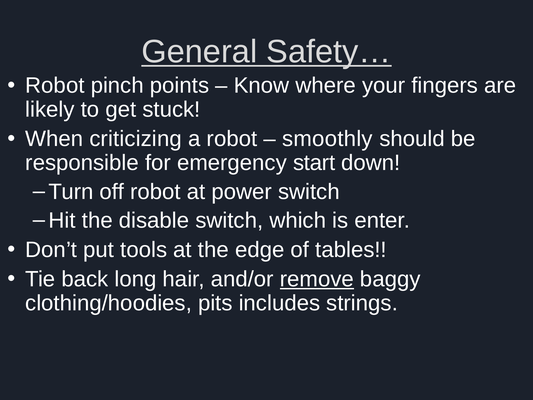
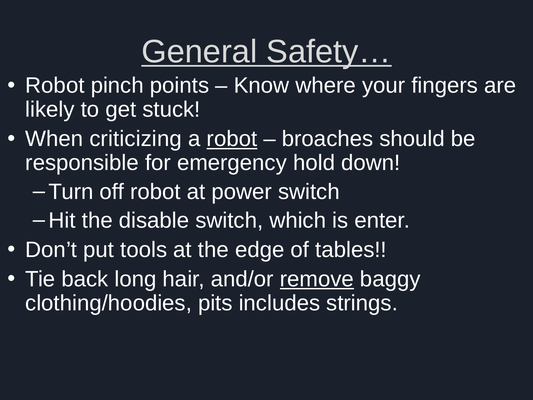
robot at (232, 139) underline: none -> present
smoothly: smoothly -> broaches
start: start -> hold
